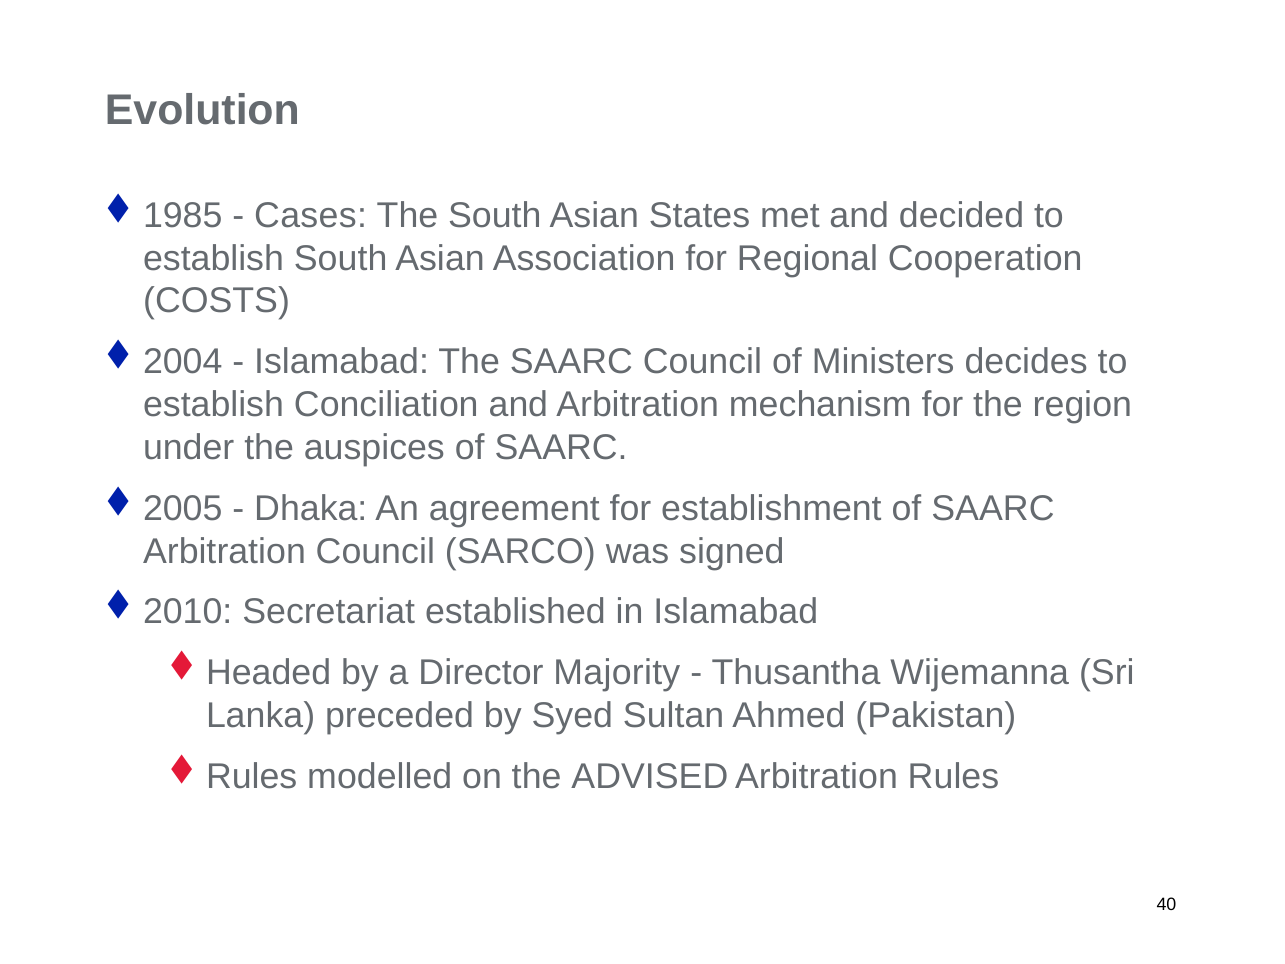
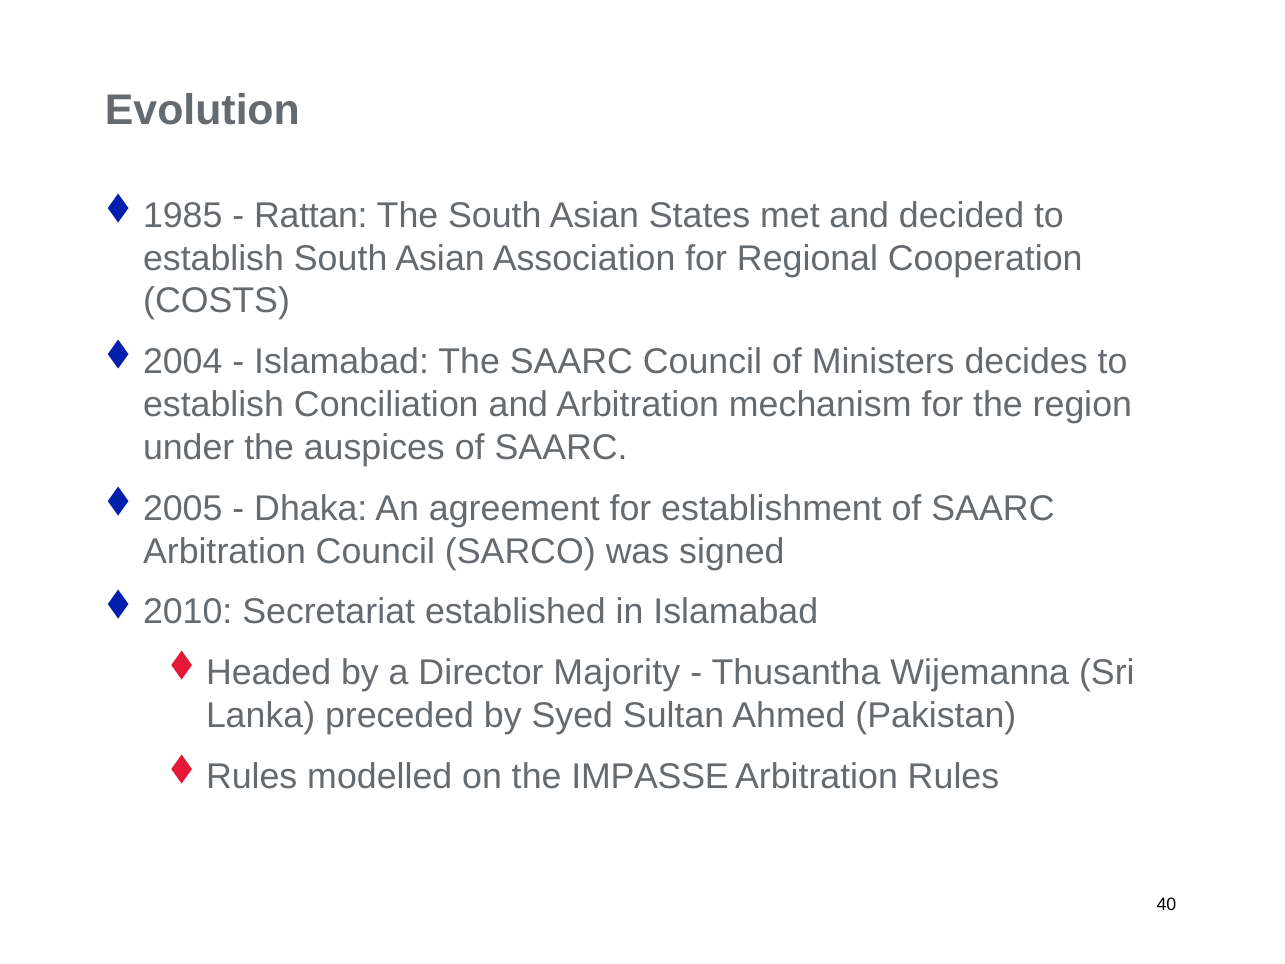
Cases: Cases -> Rattan
ADVISED: ADVISED -> IMPASSE
